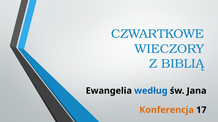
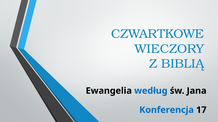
Konferencja colour: orange -> blue
